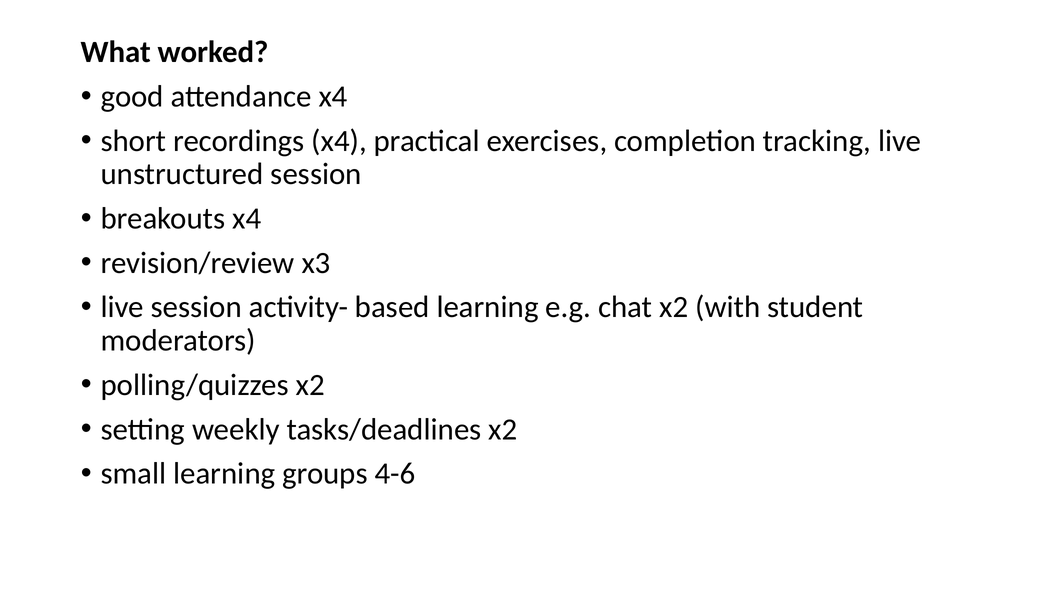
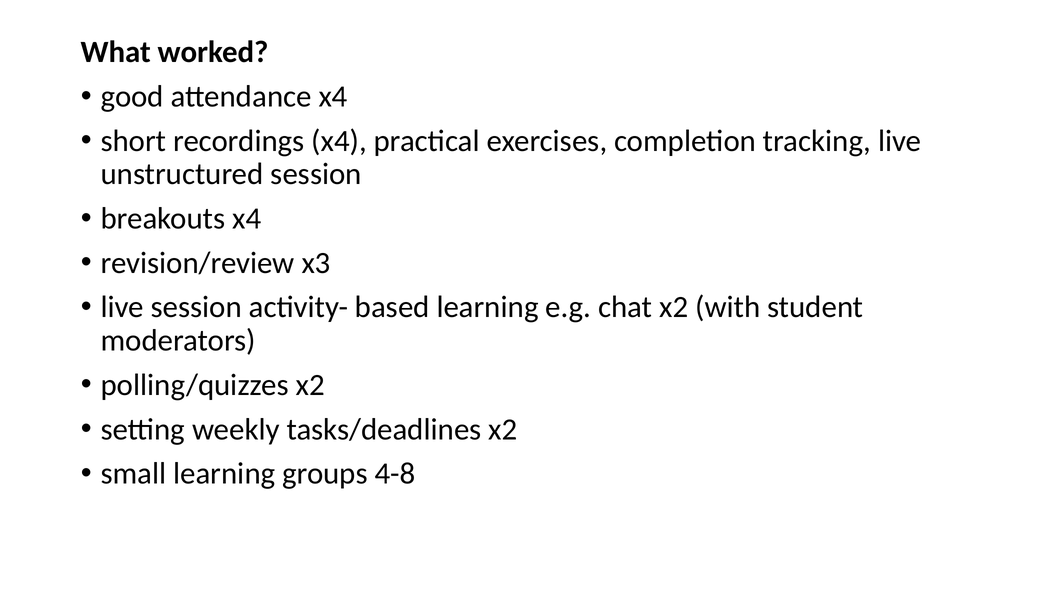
4-6: 4-6 -> 4-8
